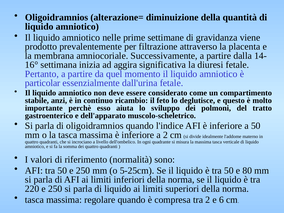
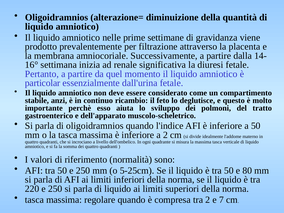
aggira: aggira -> renale
6: 6 -> 7
